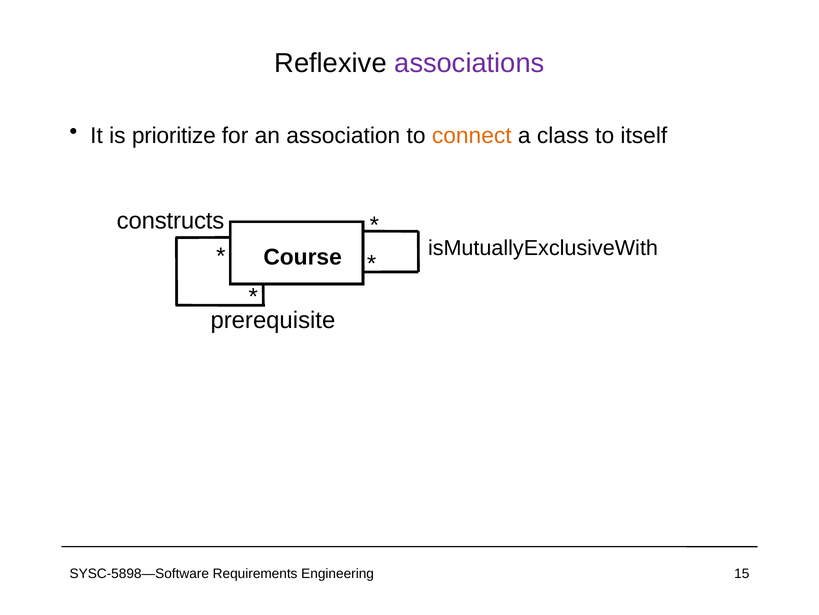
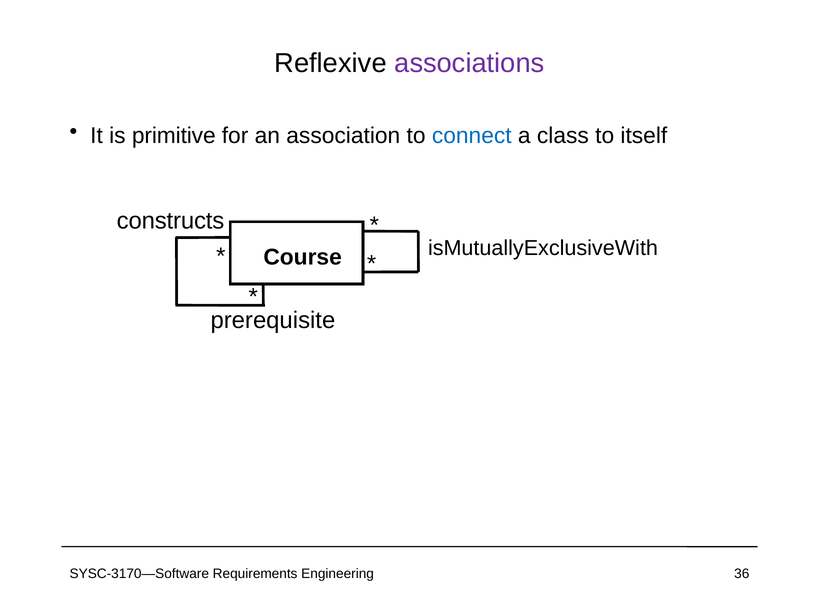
prioritize: prioritize -> primitive
connect colour: orange -> blue
SYSC-5898—Software: SYSC-5898—Software -> SYSC-3170—Software
15: 15 -> 36
